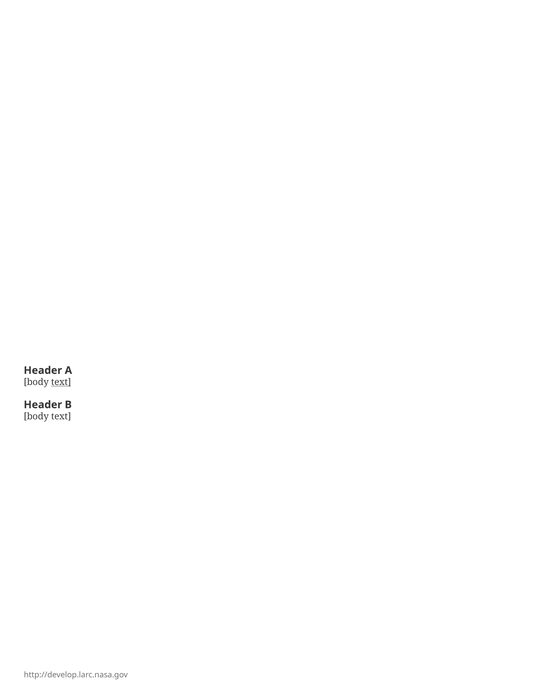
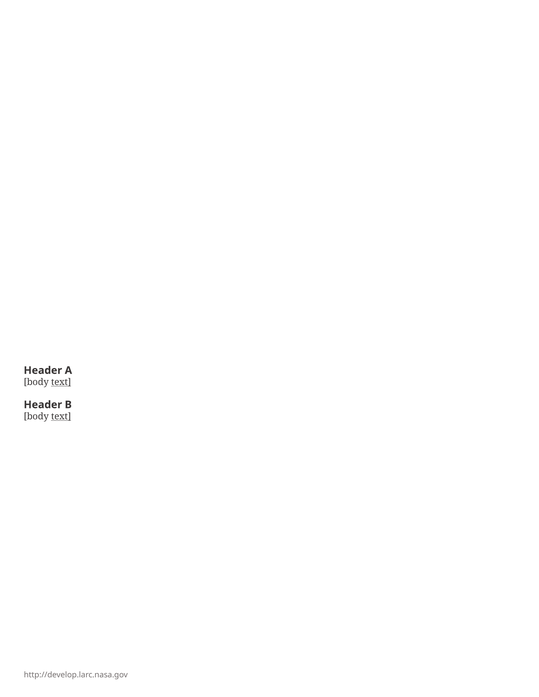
text at (61, 417) underline: none -> present
